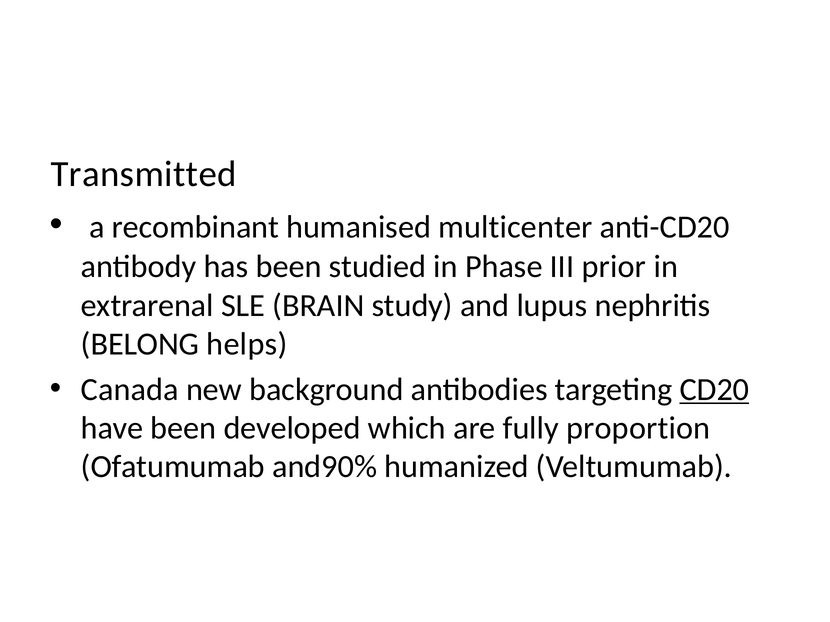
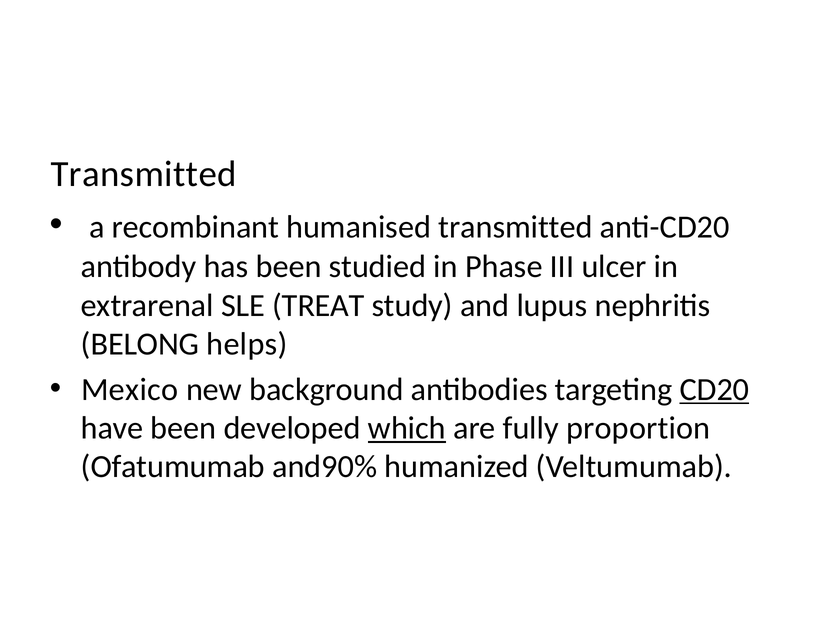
humanised multicenter: multicenter -> transmitted
prior: prior -> ulcer
BRAIN: BRAIN -> TREAT
Canada: Canada -> Mexico
which underline: none -> present
